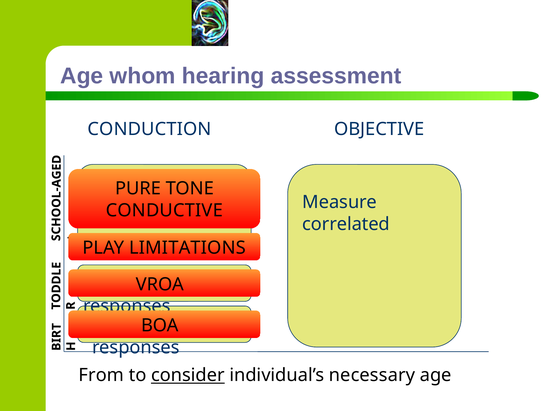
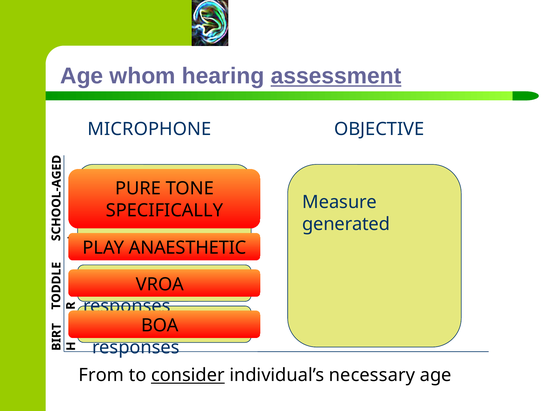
assessment underline: none -> present
CONDUCTION: CONDUCTION -> MICROPHONE
CONDUCTIVE: CONDUCTIVE -> SPECIFICALLY
correlated: correlated -> generated
LIMITATIONS: LIMITATIONS -> ANAESTHETIC
